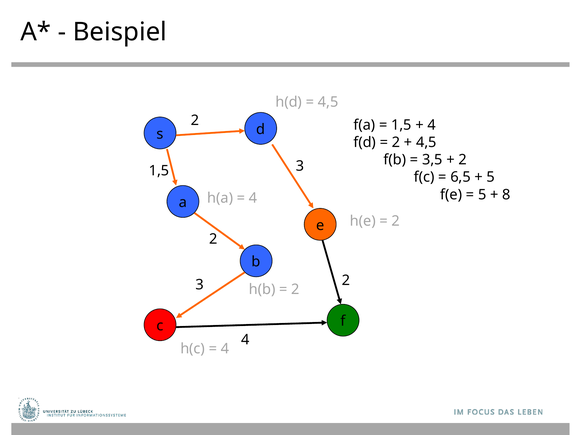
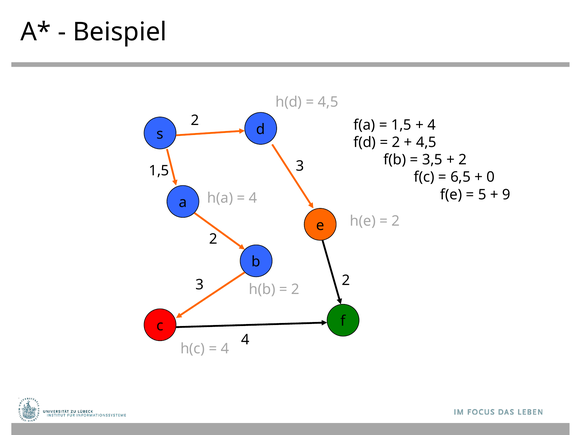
5 at (491, 177): 5 -> 0
8: 8 -> 9
